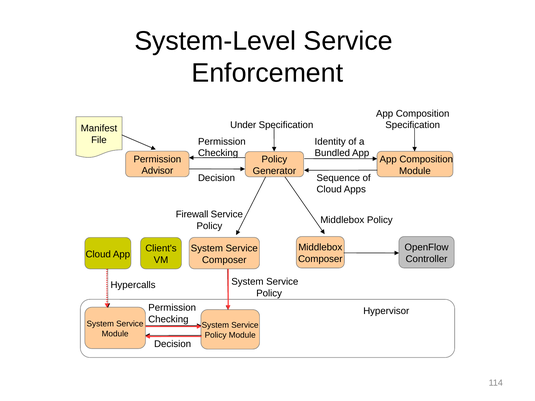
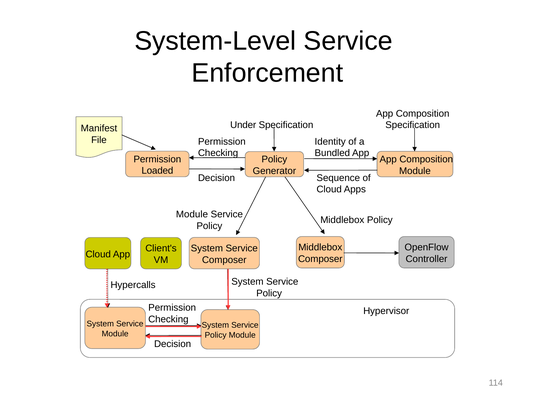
Advisor: Advisor -> Loaded
Firewall at (192, 214): Firewall -> Module
